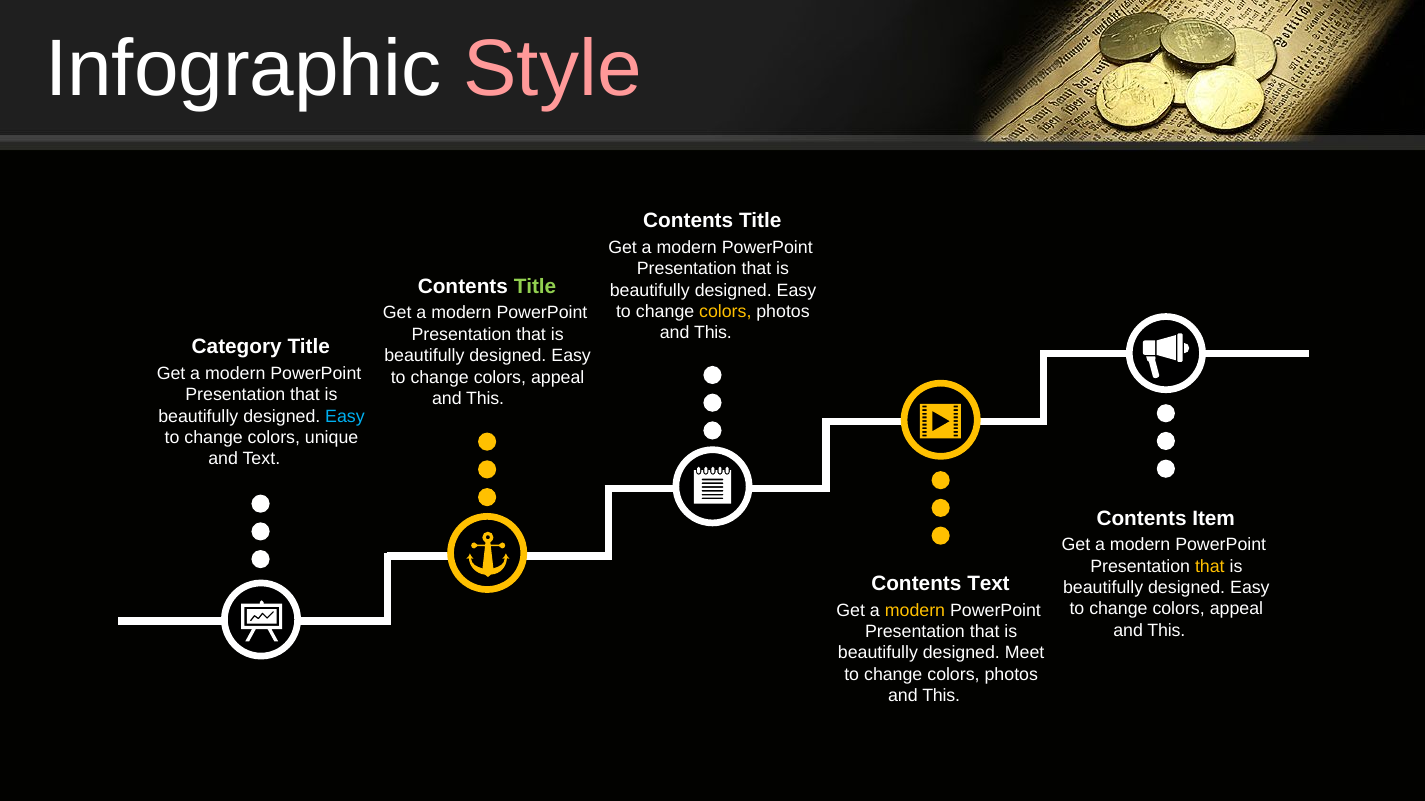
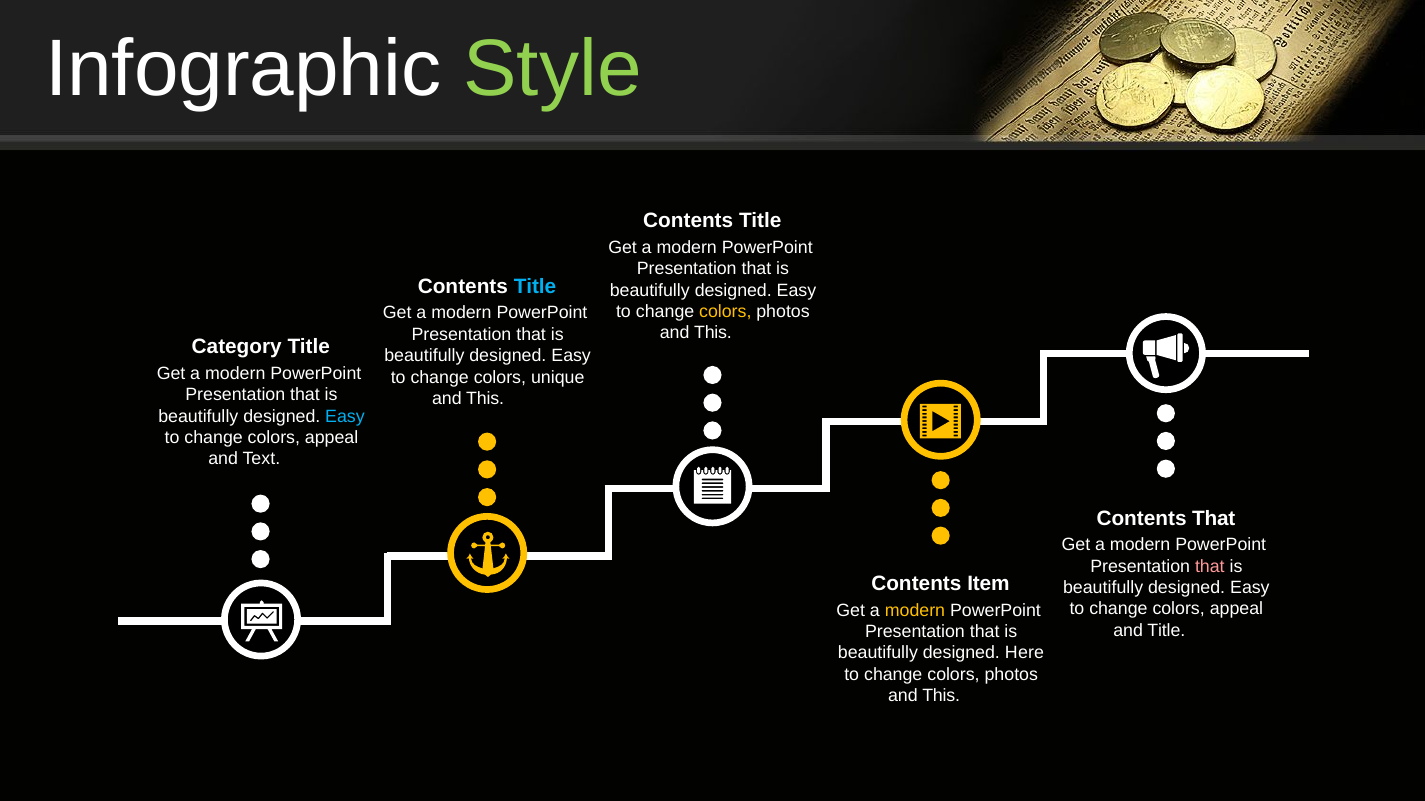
Style colour: pink -> light green
Title at (535, 287) colour: light green -> light blue
appeal at (558, 377): appeal -> unique
unique at (332, 438): unique -> appeal
Contents Item: Item -> That
that at (1210, 567) colour: yellow -> pink
Contents Text: Text -> Item
This at (1166, 631): This -> Title
Meet: Meet -> Here
